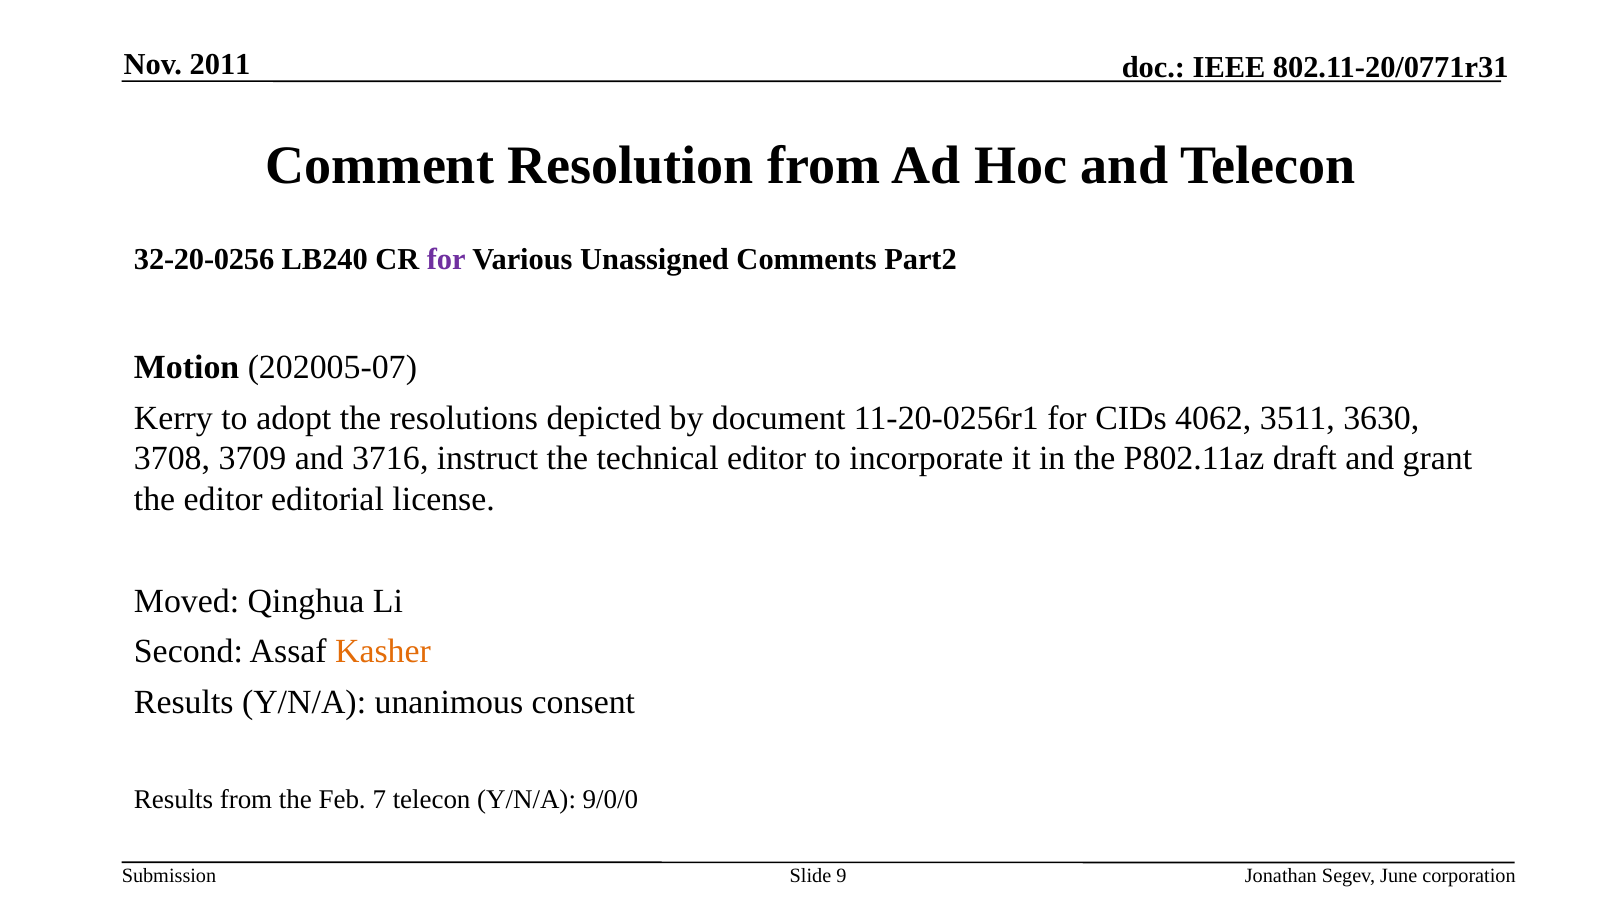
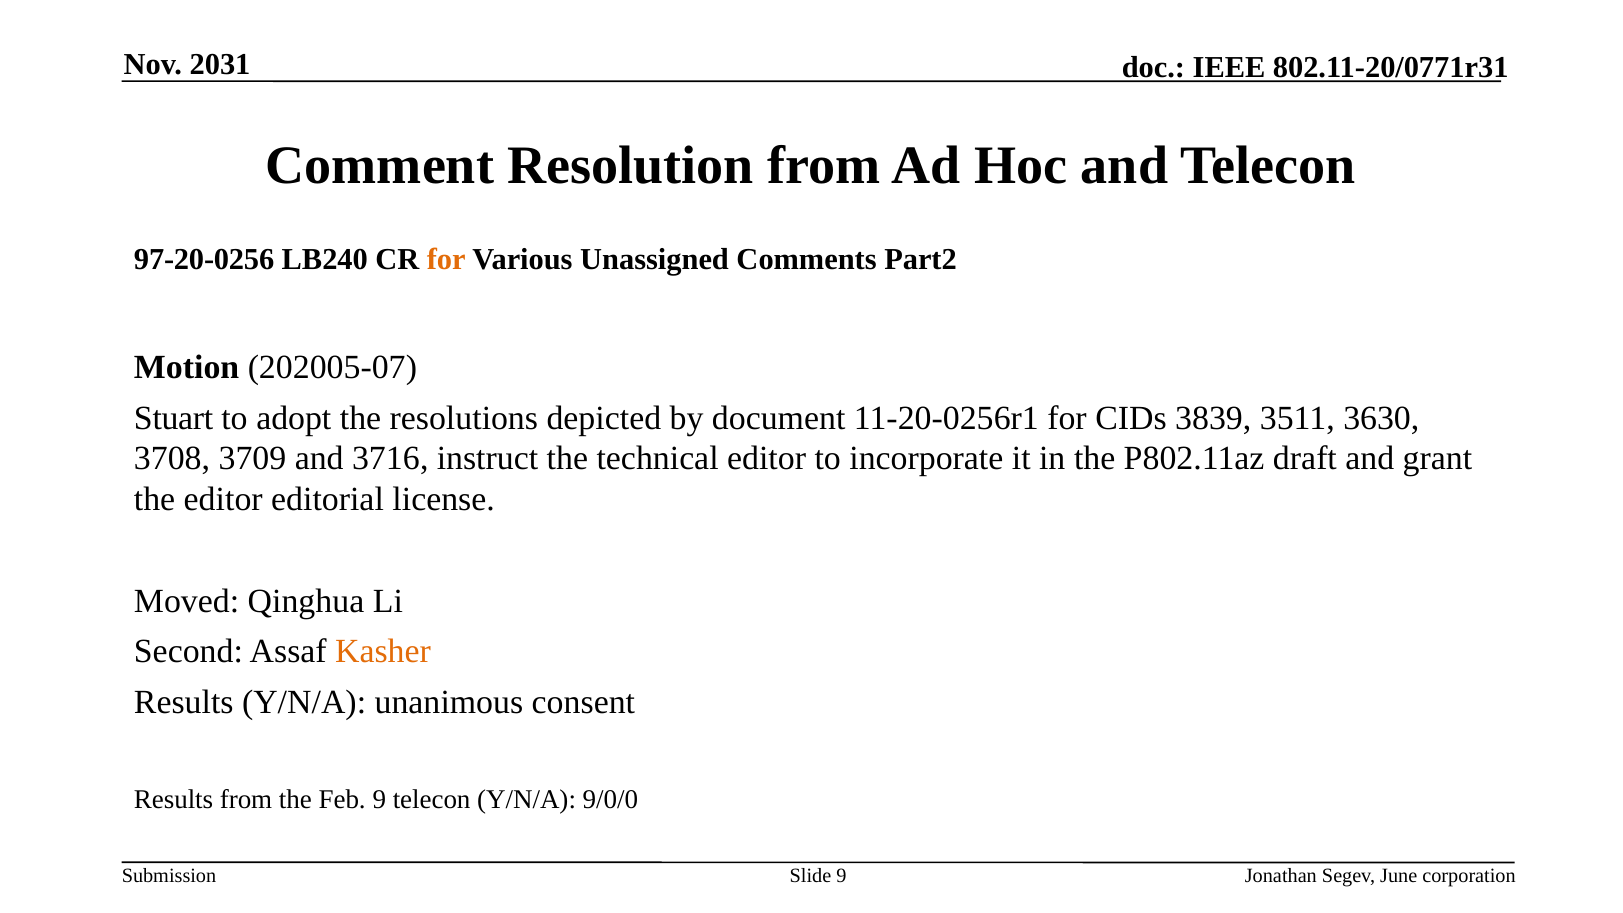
2011: 2011 -> 2031
32-20-0256: 32-20-0256 -> 97-20-0256
for at (446, 260) colour: purple -> orange
Kerry: Kerry -> Stuart
4062: 4062 -> 3839
Feb 7: 7 -> 9
